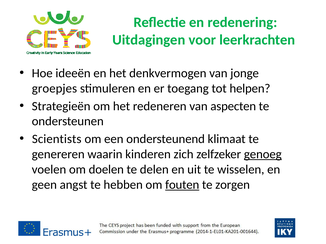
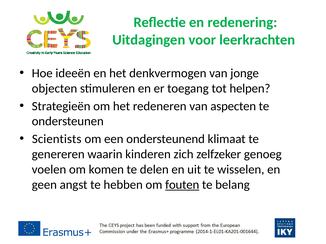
groepjes: groepjes -> objecten
genoeg underline: present -> none
doelen: doelen -> komen
zorgen: zorgen -> belang
